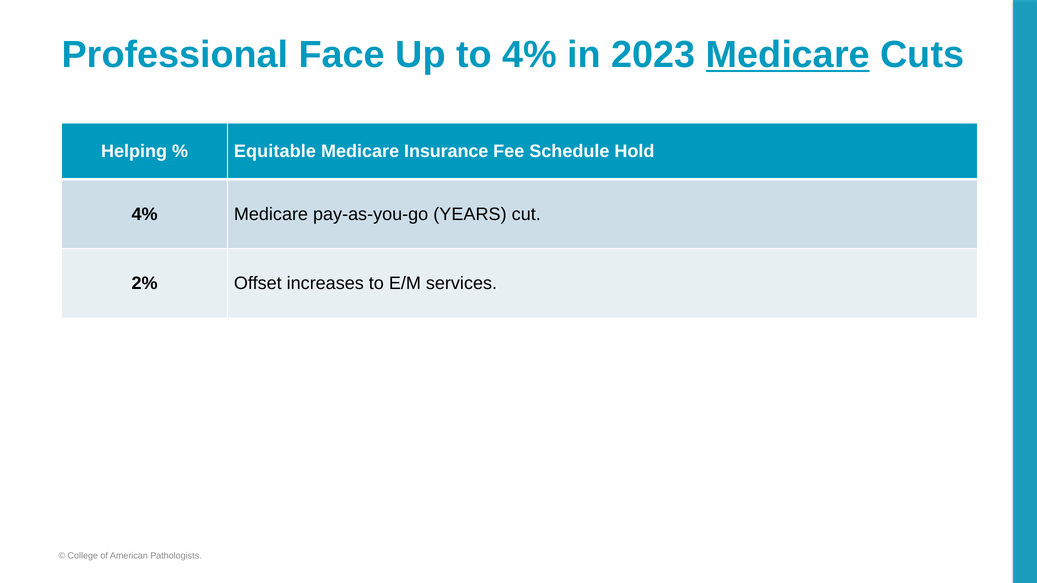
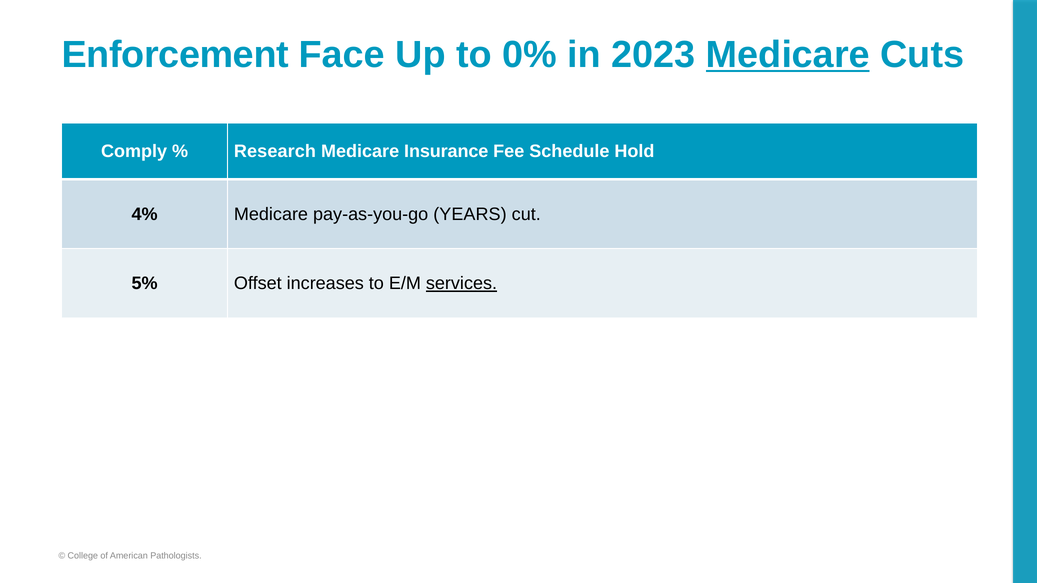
Professional: Professional -> Enforcement
to 4%: 4% -> 0%
Helping: Helping -> Comply
Equitable: Equitable -> Research
2%: 2% -> 5%
services underline: none -> present
